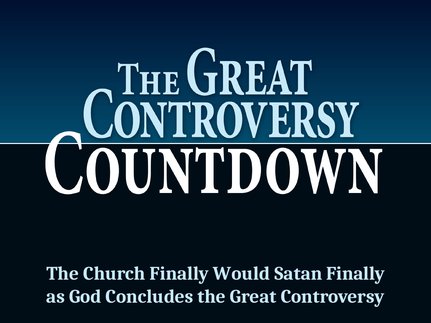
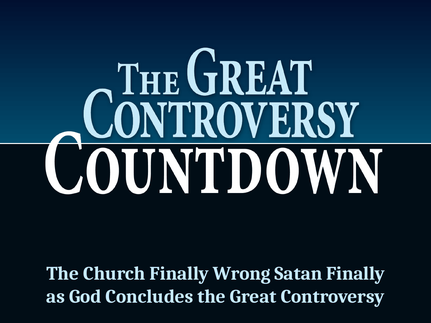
Would: Would -> Wrong
